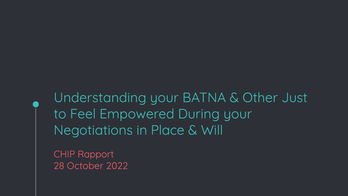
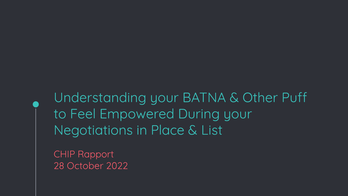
Just: Just -> Puff
Will: Will -> List
